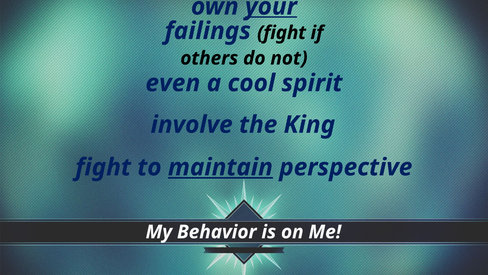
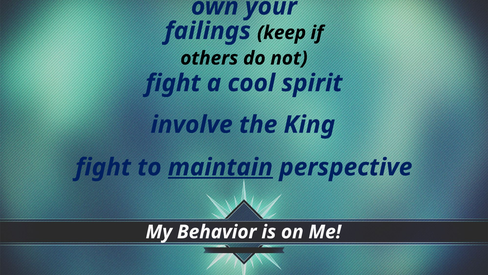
your underline: present -> none
failings fight: fight -> keep
even at (173, 83): even -> fight
